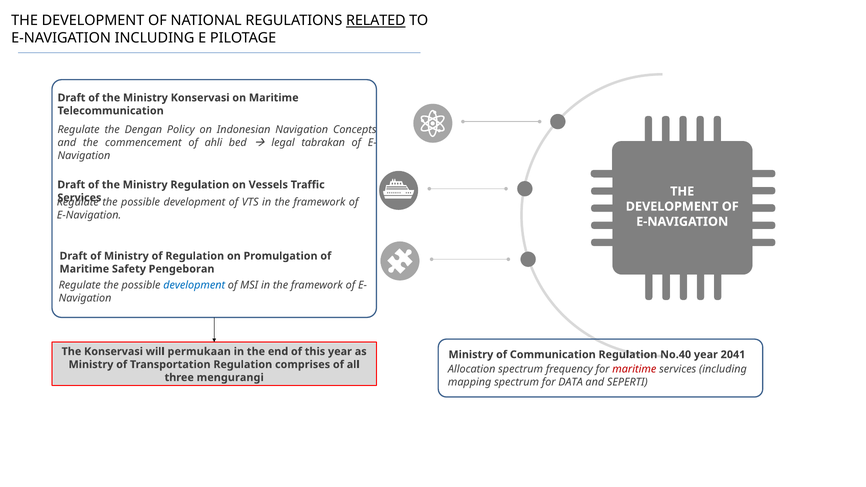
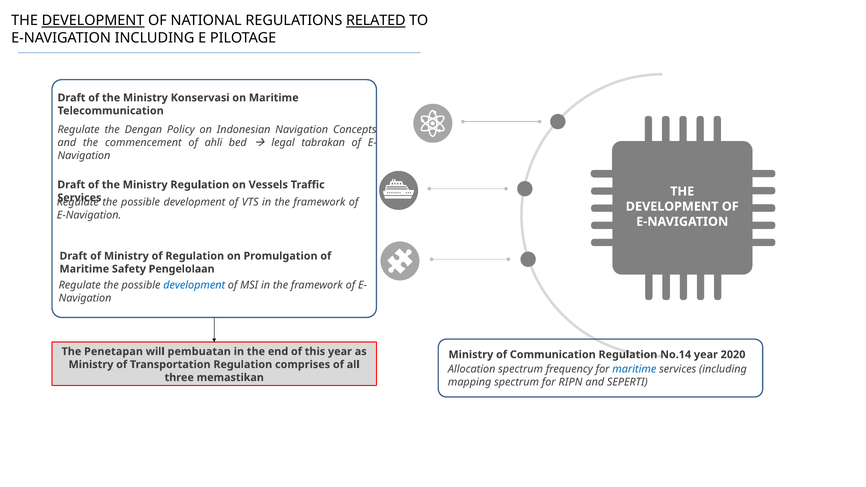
DEVELOPMENT at (93, 21) underline: none -> present
Pengeboran: Pengeboran -> Pengelolaan
The Konservasi: Konservasi -> Penetapan
permukaan: permukaan -> pembuatan
No.40: No.40 -> No.14
2041: 2041 -> 2020
maritime at (634, 369) colour: red -> blue
mengurangi: mengurangi -> memastikan
DATA: DATA -> RIPN
